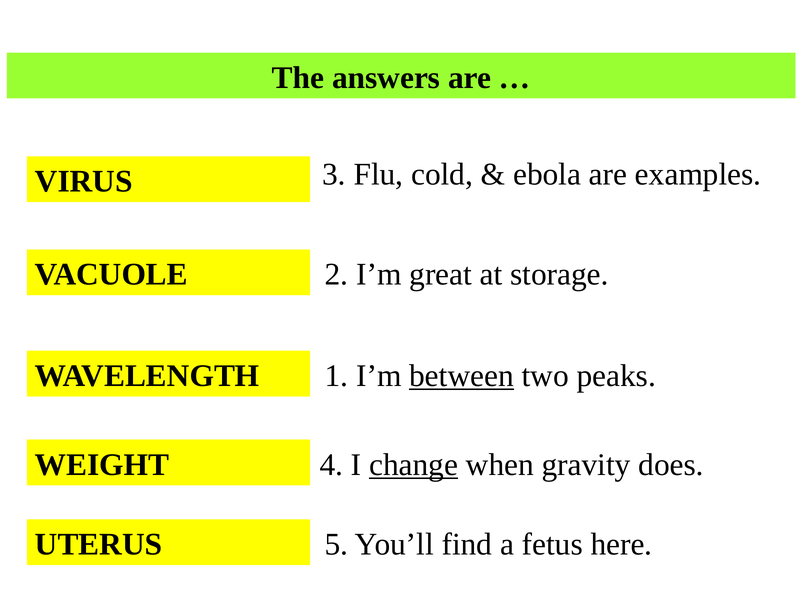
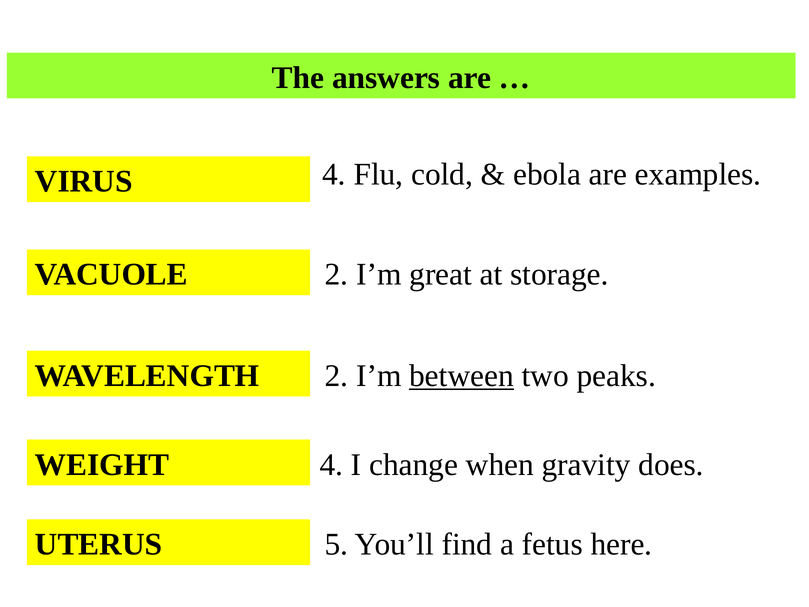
3 at (334, 174): 3 -> 4
1 at (337, 376): 1 -> 2
change underline: present -> none
